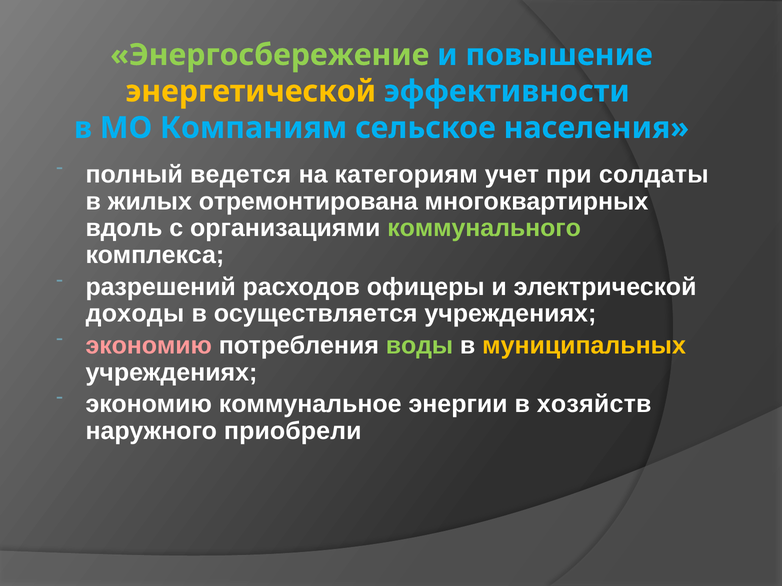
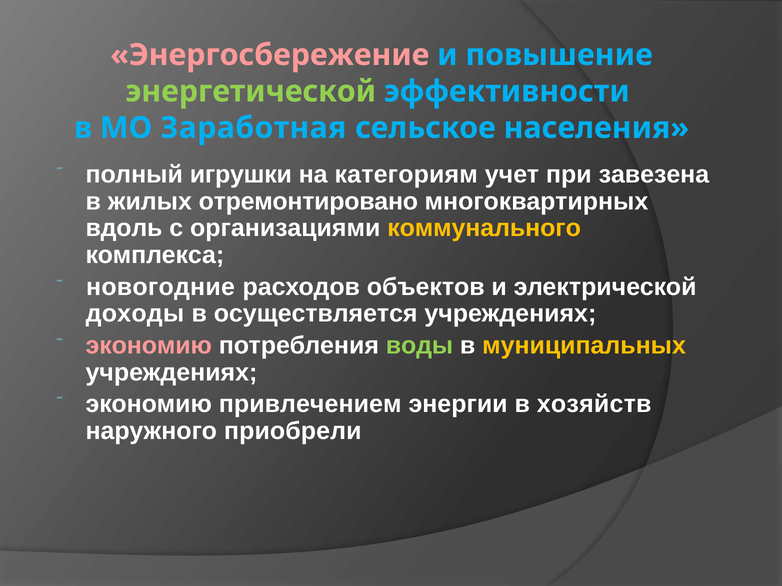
Энергосбережение colour: light green -> pink
энергетической colour: yellow -> light green
Компаниям: Компаниям -> Заработная
ведется: ведется -> игрушки
солдаты: солдаты -> завезена
отремонтирована: отремонтирована -> отремонтировано
коммунального colour: light green -> yellow
разрешений: разрешений -> новогодние
офицеры: офицеры -> объектов
коммунальное: коммунальное -> привлечением
